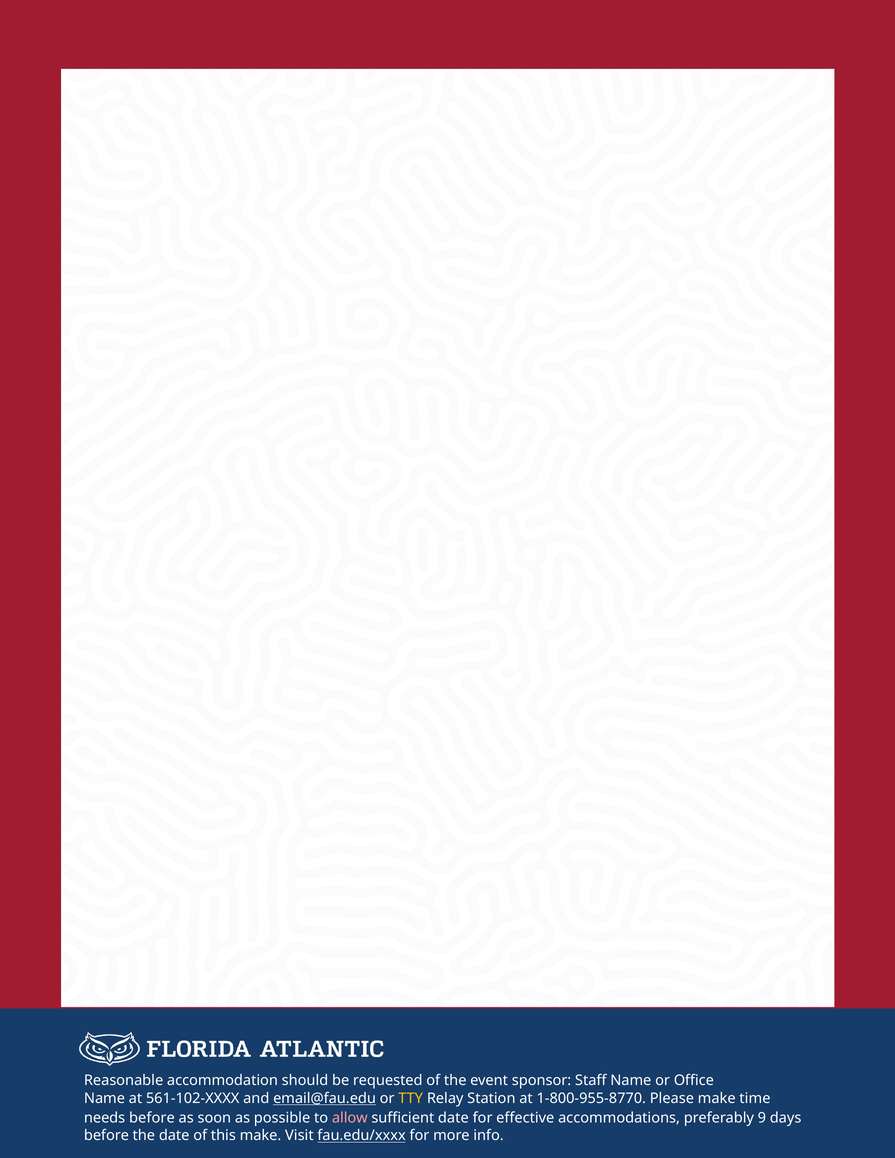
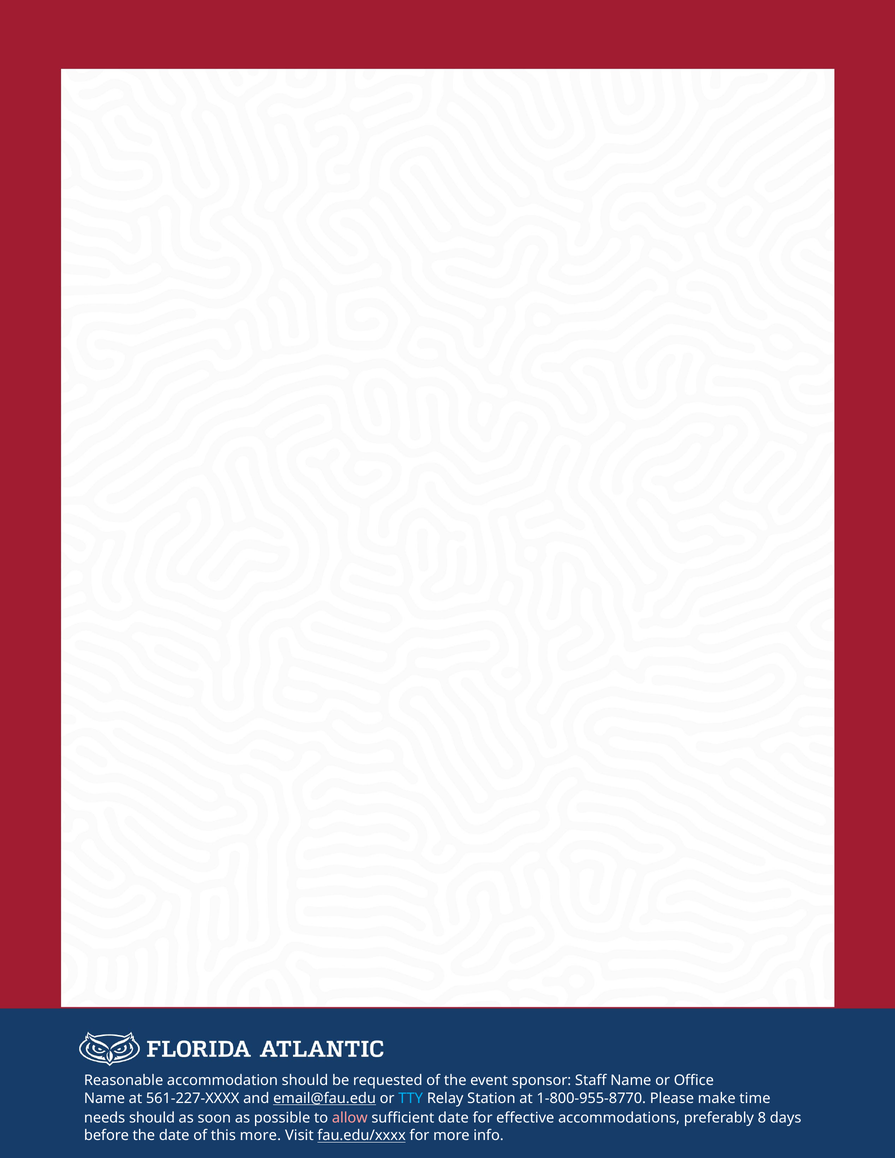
561-102-XXXX: 561-102-XXXX -> 561-227-XXXX
TTY colour: yellow -> light blue
needs before: before -> should
9: 9 -> 8
this make: make -> more
